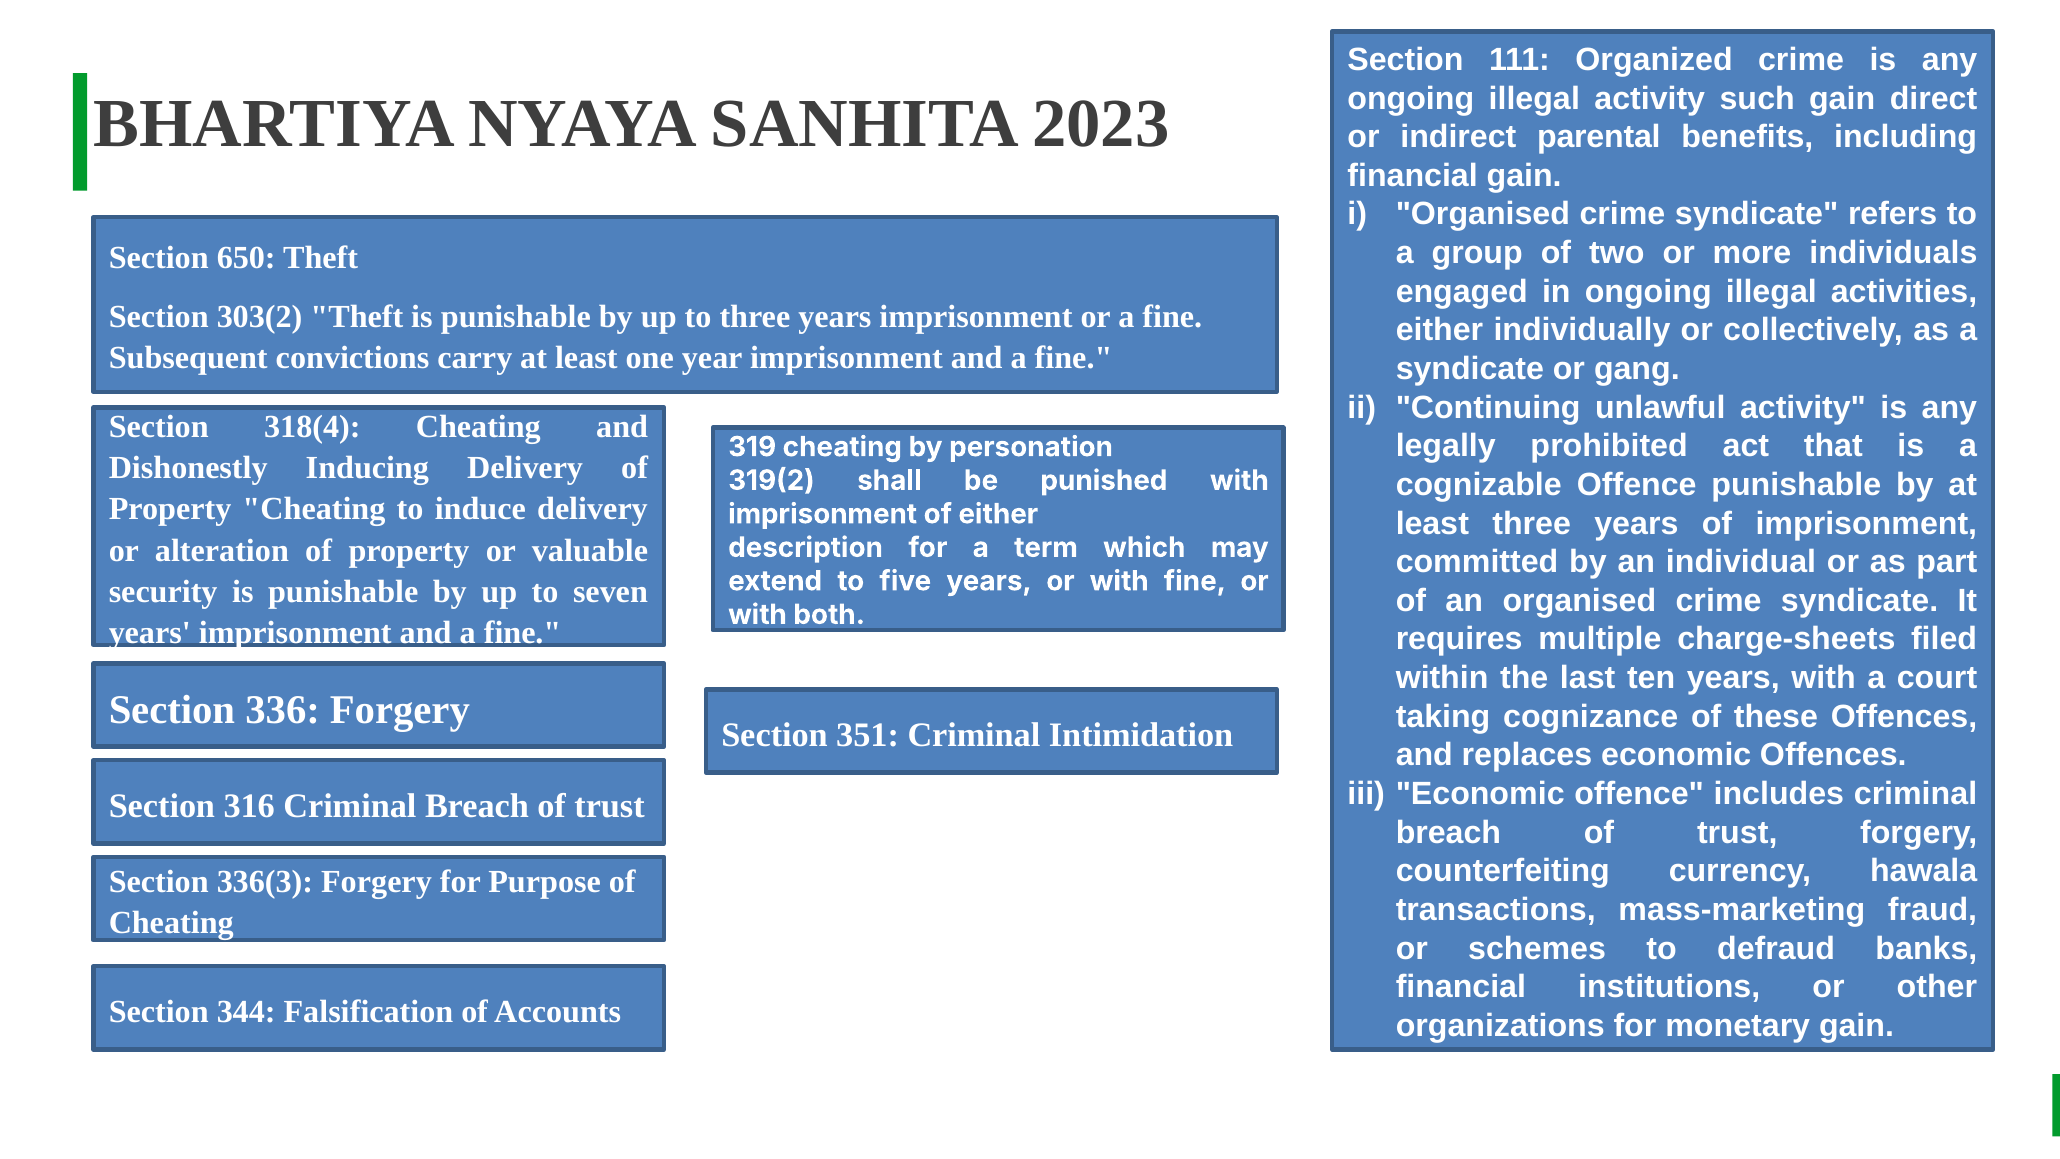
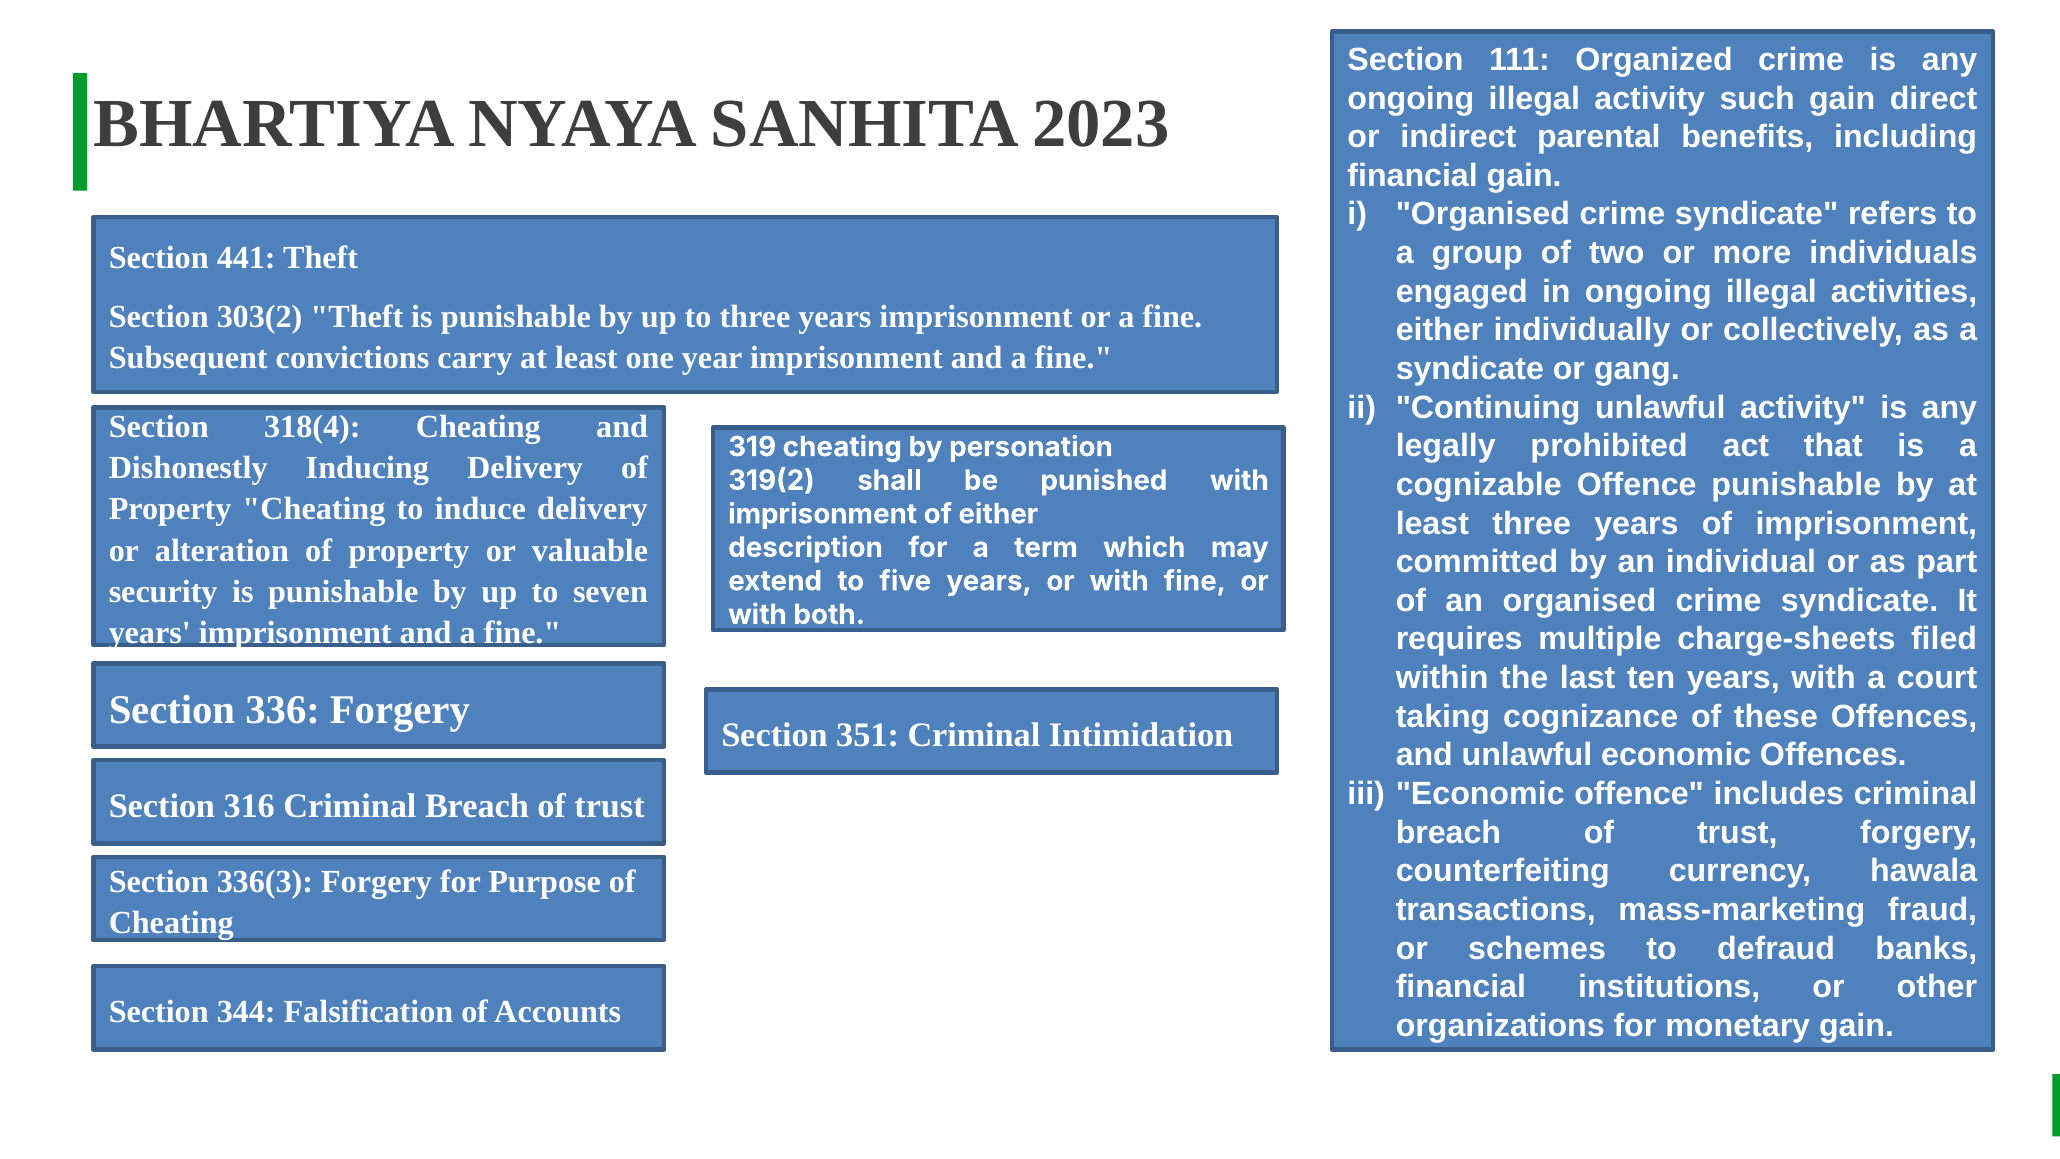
650: 650 -> 441
and replaces: replaces -> unlawful
